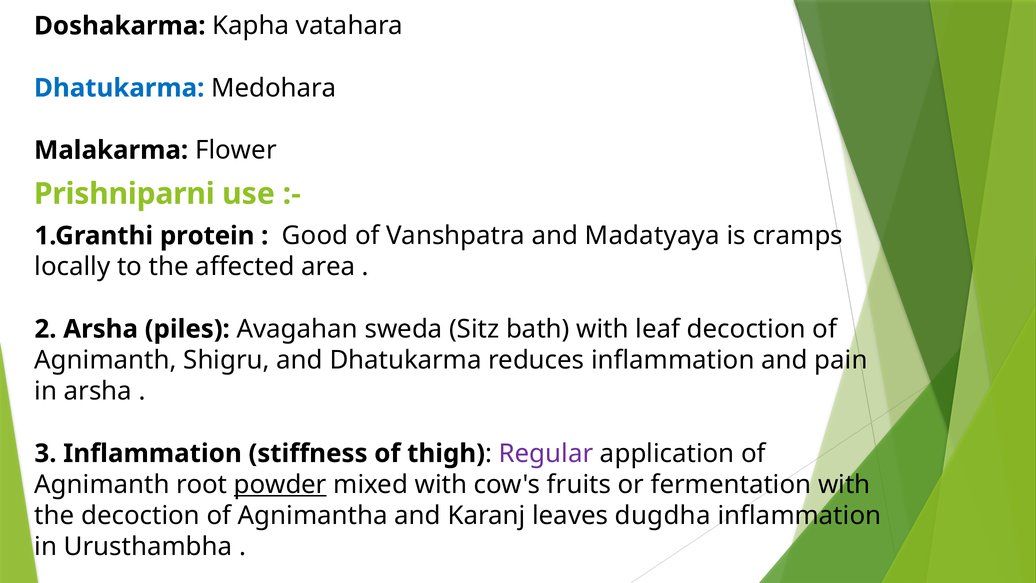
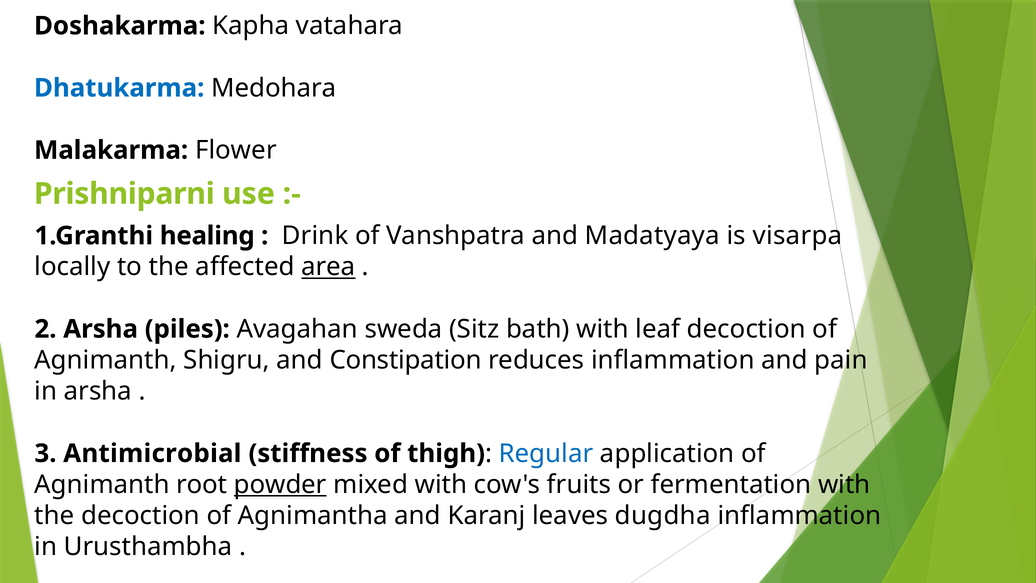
protein: protein -> healing
Good: Good -> Drink
cramps: cramps -> visarpa
area underline: none -> present
and Dhatukarma: Dhatukarma -> Constipation
3 Inflammation: Inflammation -> Antimicrobial
Regular colour: purple -> blue
